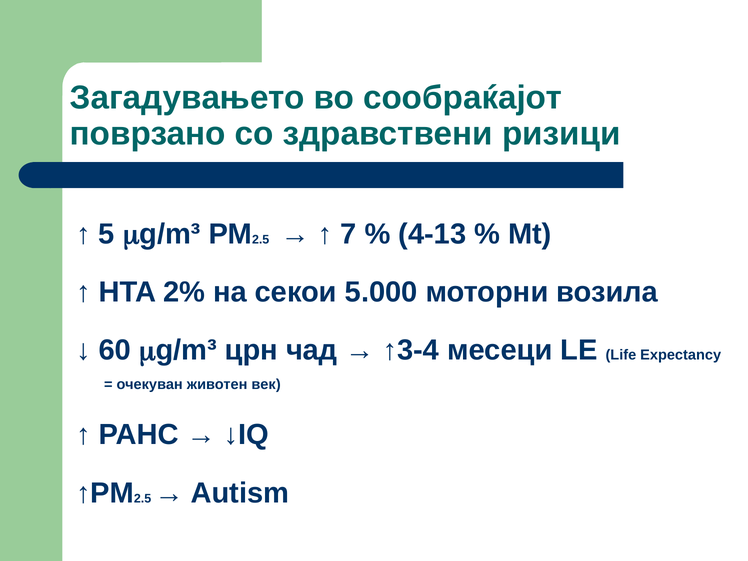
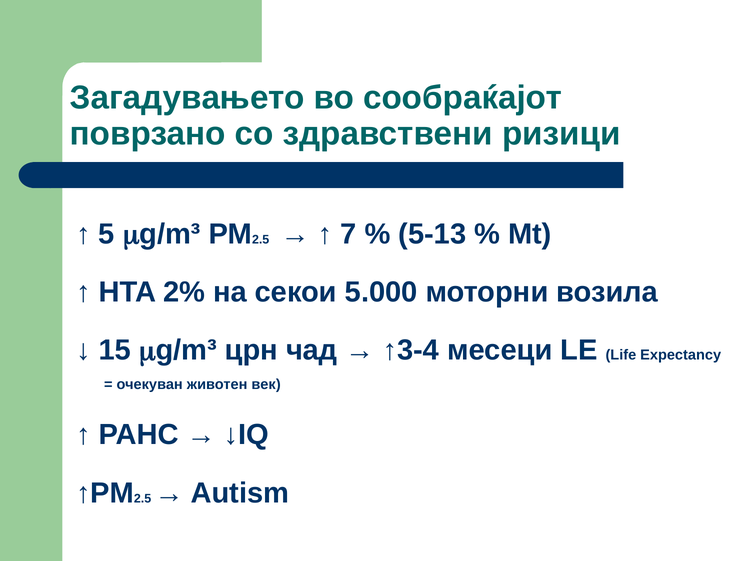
4-13: 4-13 -> 5-13
60: 60 -> 15
